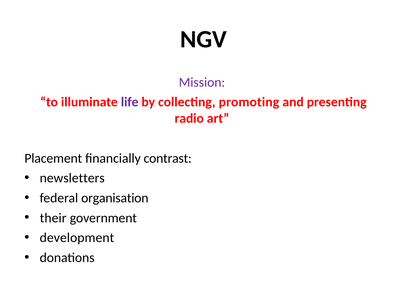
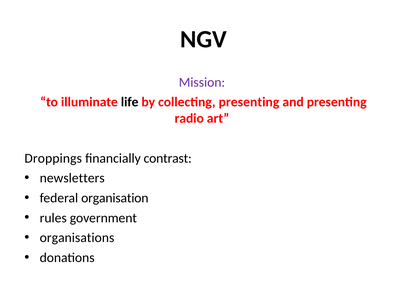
life colour: purple -> black
collecting promoting: promoting -> presenting
Placement: Placement -> Droppings
their: their -> rules
development: development -> organisations
